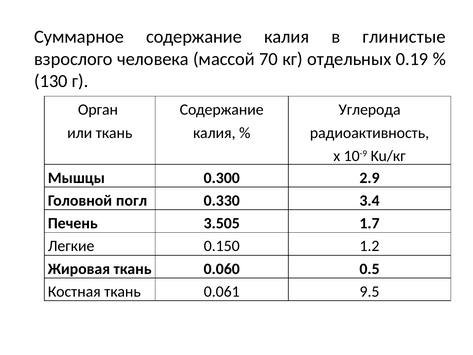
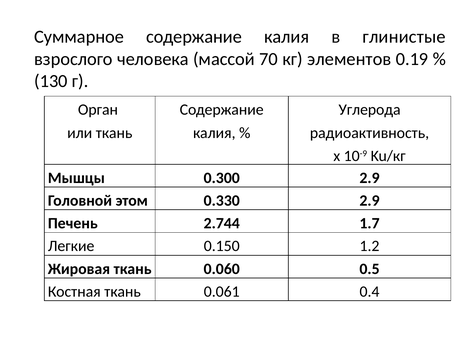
отдельных: отдельных -> элементов
погл: погл -> этом
0.330 3.4: 3.4 -> 2.9
3.505: 3.505 -> 2.744
9.5: 9.5 -> 0.4
